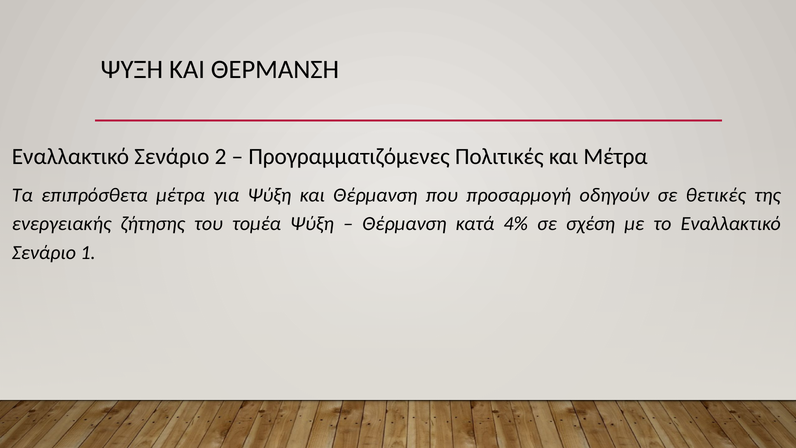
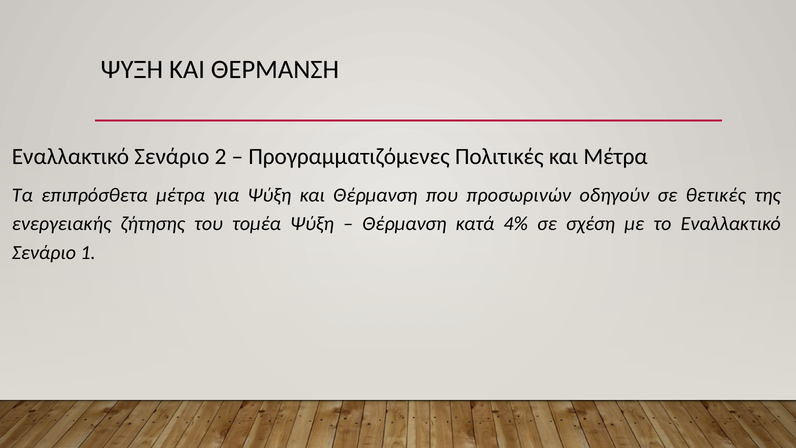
προσαρμογή: προσαρμογή -> προσωρινών
